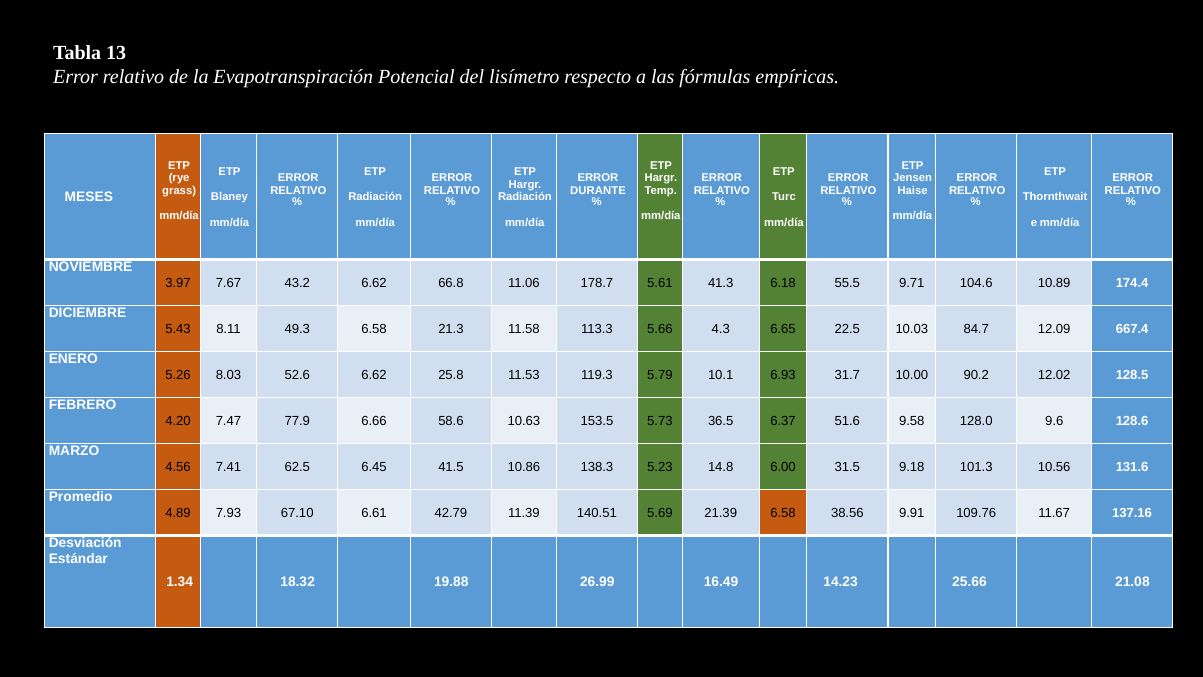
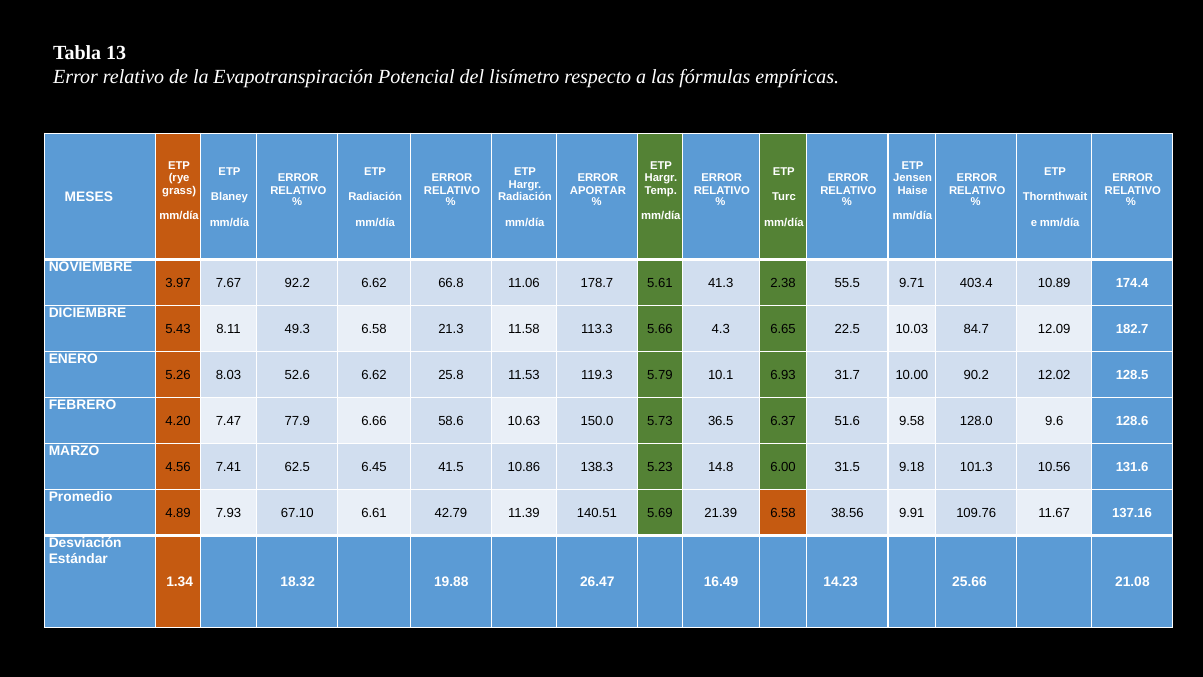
DURANTE: DURANTE -> APORTAR
43.2: 43.2 -> 92.2
6.18: 6.18 -> 2.38
104.6: 104.6 -> 403.4
667.4: 667.4 -> 182.7
153.5: 153.5 -> 150.0
26.99: 26.99 -> 26.47
